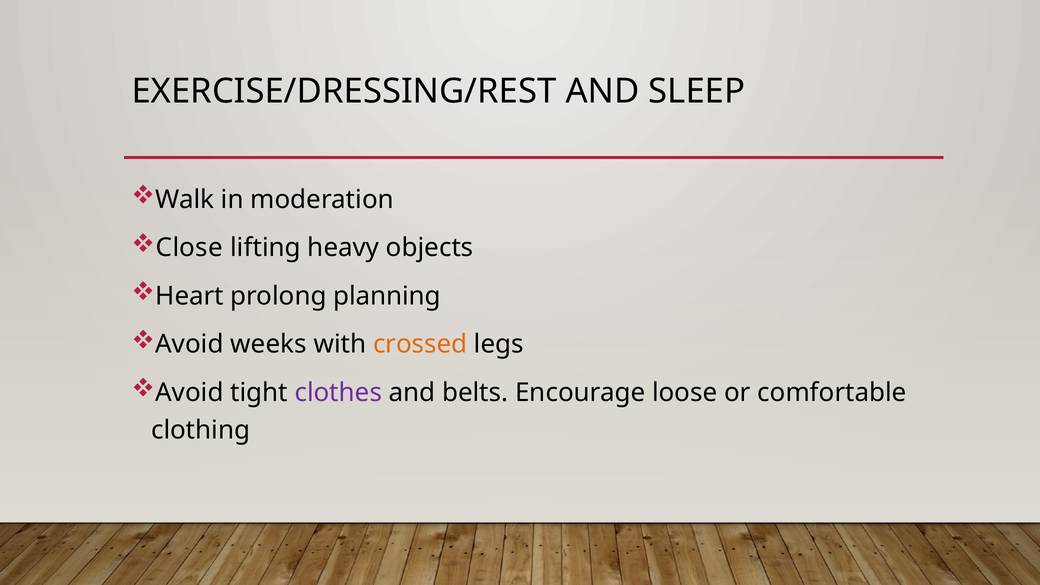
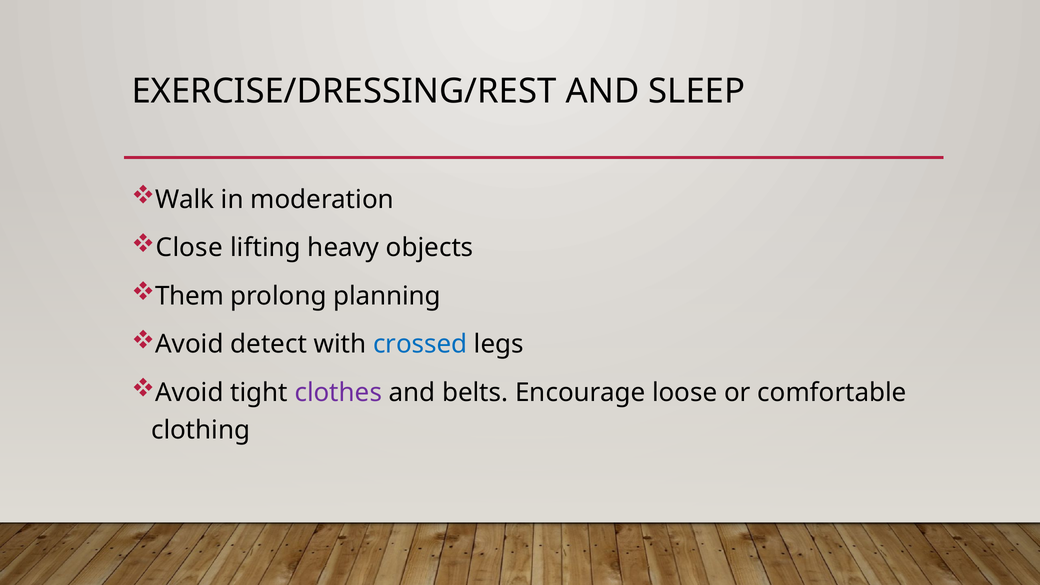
Heart: Heart -> Them
weeks: weeks -> detect
crossed colour: orange -> blue
